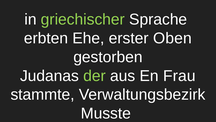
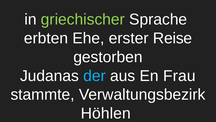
Oben: Oben -> Reise
der colour: light green -> light blue
Musste: Musste -> Höhlen
